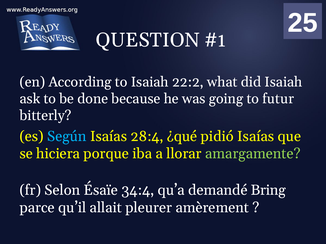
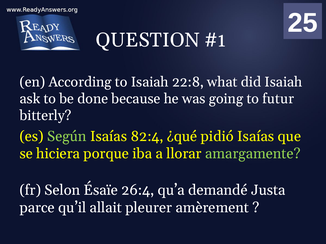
22:2: 22:2 -> 22:8
Según colour: light blue -> light green
28:4: 28:4 -> 82:4
34:4: 34:4 -> 26:4
Bring: Bring -> Justa
